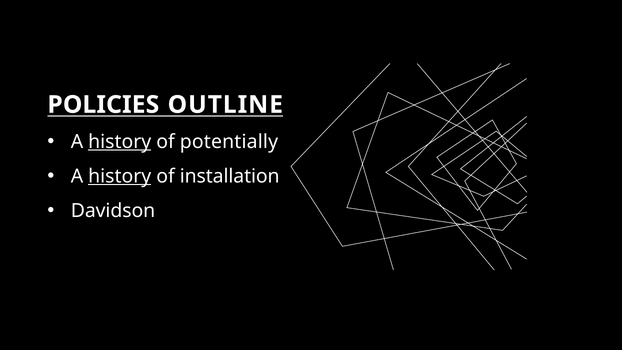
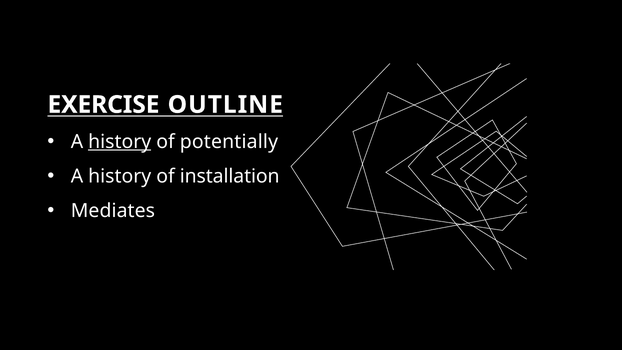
POLICIES: POLICIES -> EXERCISE
history at (120, 176) underline: present -> none
Davidson: Davidson -> Mediates
